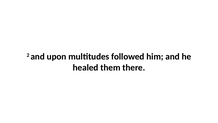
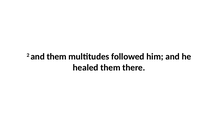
and upon: upon -> them
